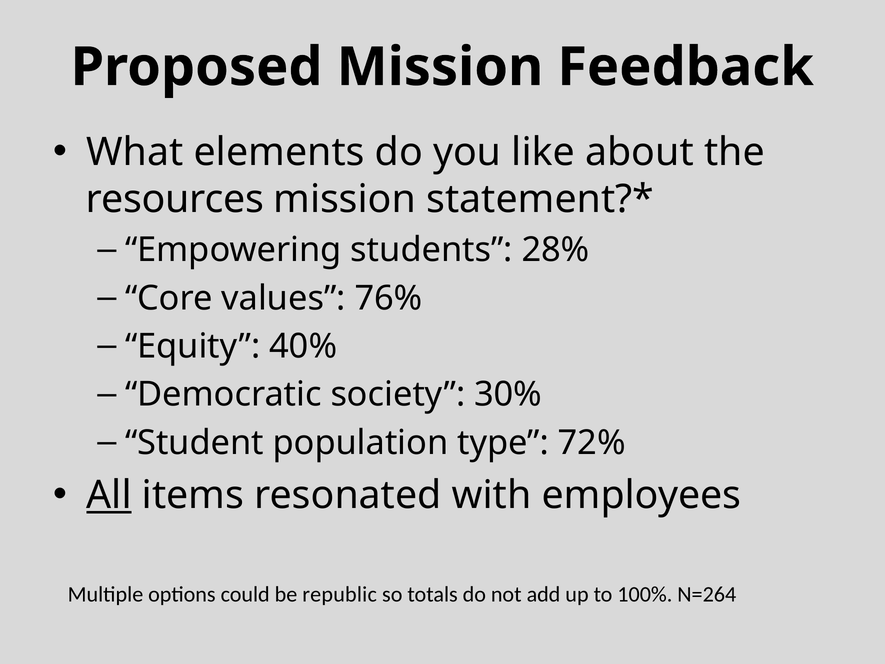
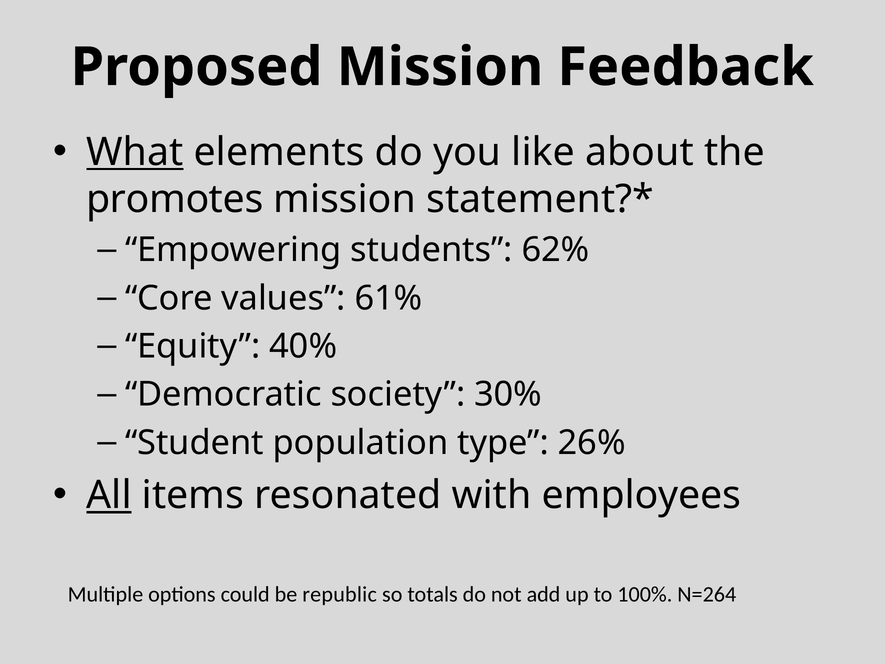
What underline: none -> present
resources: resources -> promotes
28%: 28% -> 62%
76%: 76% -> 61%
72%: 72% -> 26%
